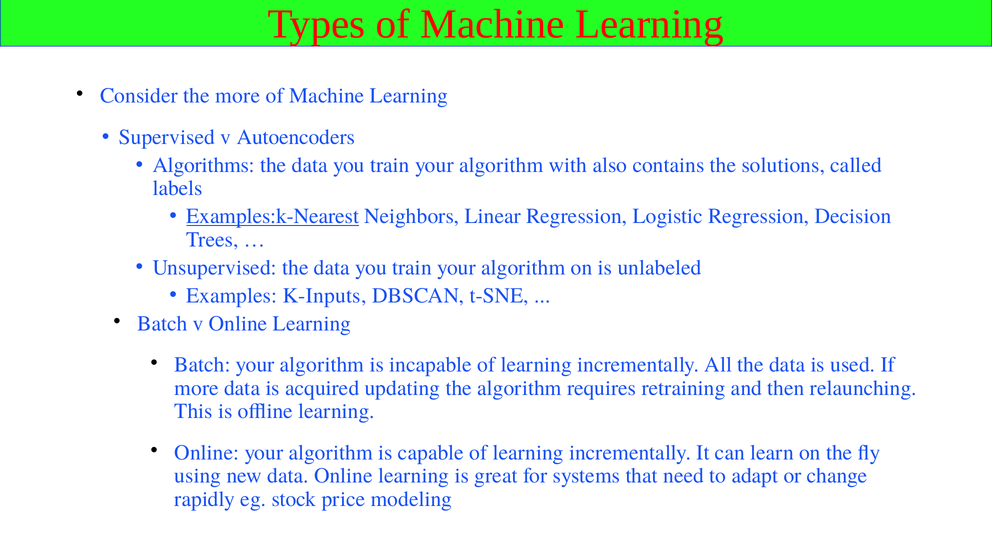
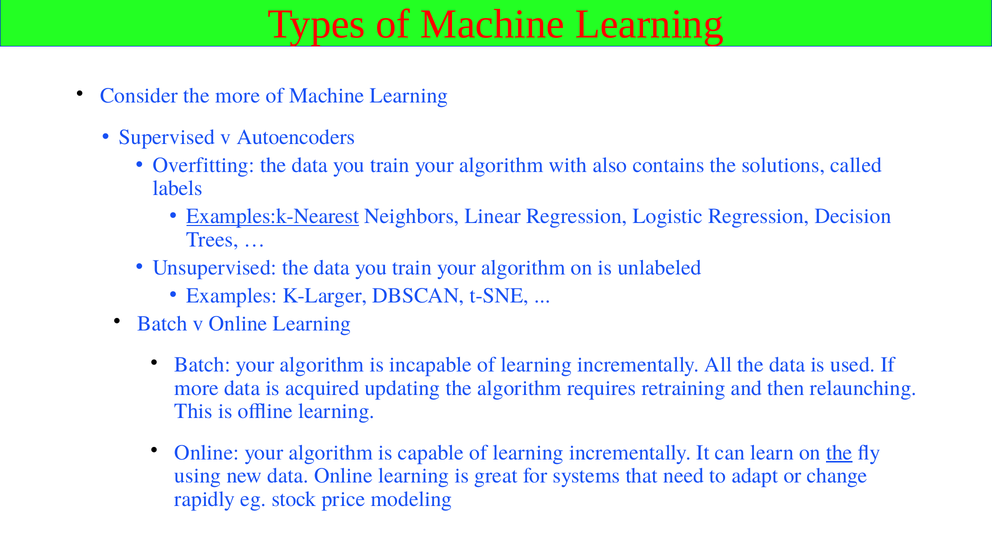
Algorithms: Algorithms -> Overfitting
K-Inputs: K-Inputs -> K-Larger
the at (839, 452) underline: none -> present
